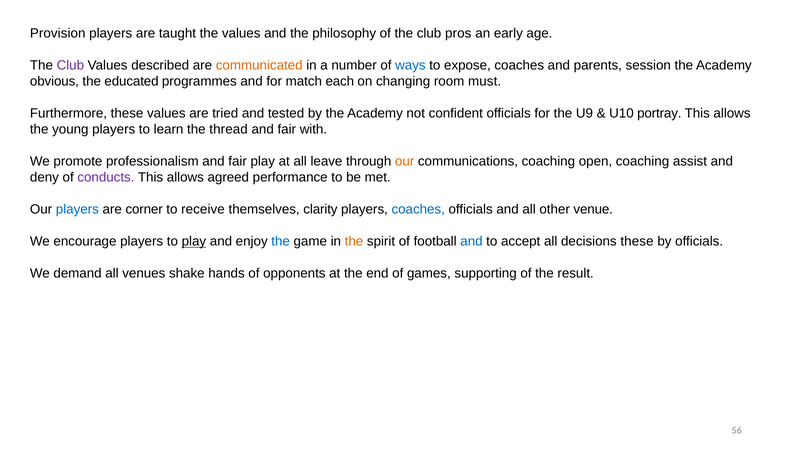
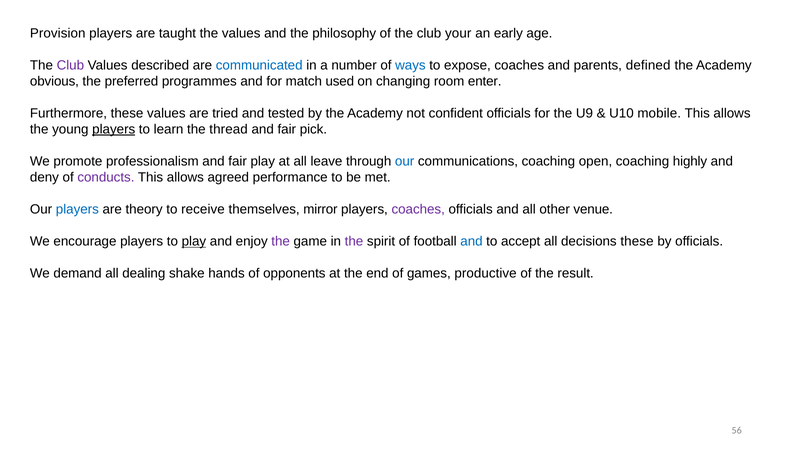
pros: pros -> your
communicated colour: orange -> blue
session: session -> defined
educated: educated -> preferred
each: each -> used
must: must -> enter
portray: portray -> mobile
players at (114, 129) underline: none -> present
with: with -> pick
our at (405, 162) colour: orange -> blue
assist: assist -> highly
corner: corner -> theory
clarity: clarity -> mirror
coaches at (418, 210) colour: blue -> purple
the at (281, 242) colour: blue -> purple
the at (354, 242) colour: orange -> purple
venues: venues -> dealing
supporting: supporting -> productive
